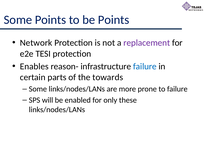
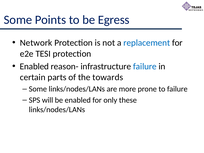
be Points: Points -> Egress
replacement colour: purple -> blue
Enables at (34, 66): Enables -> Enabled
